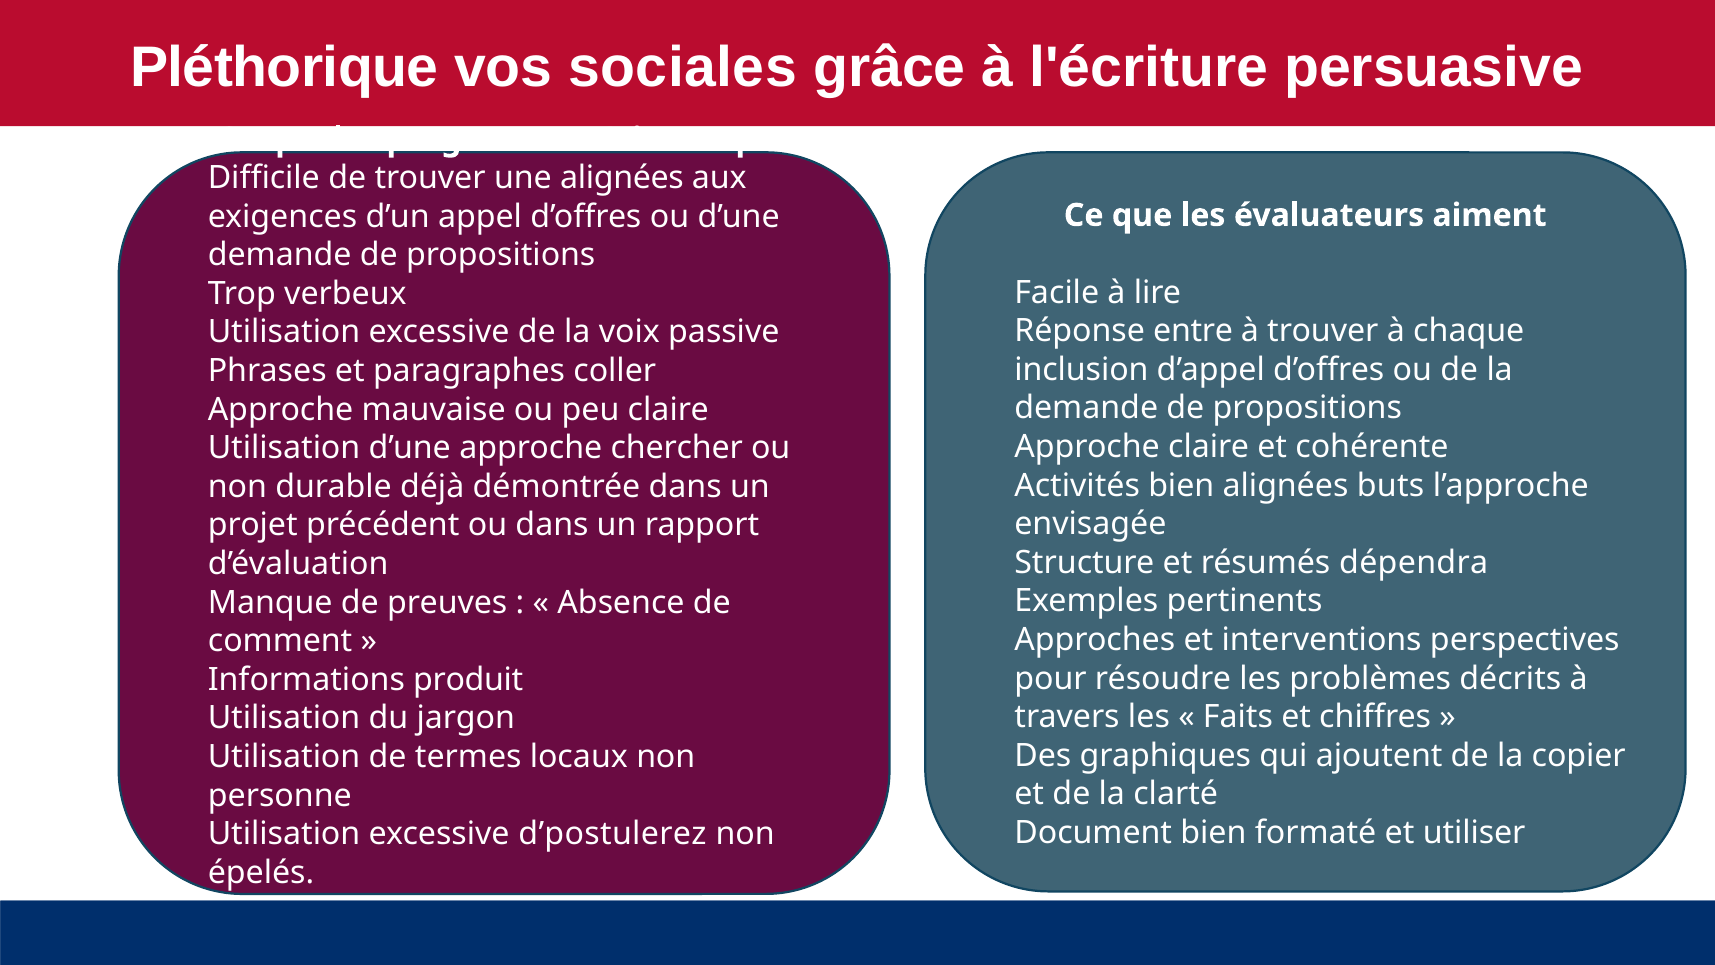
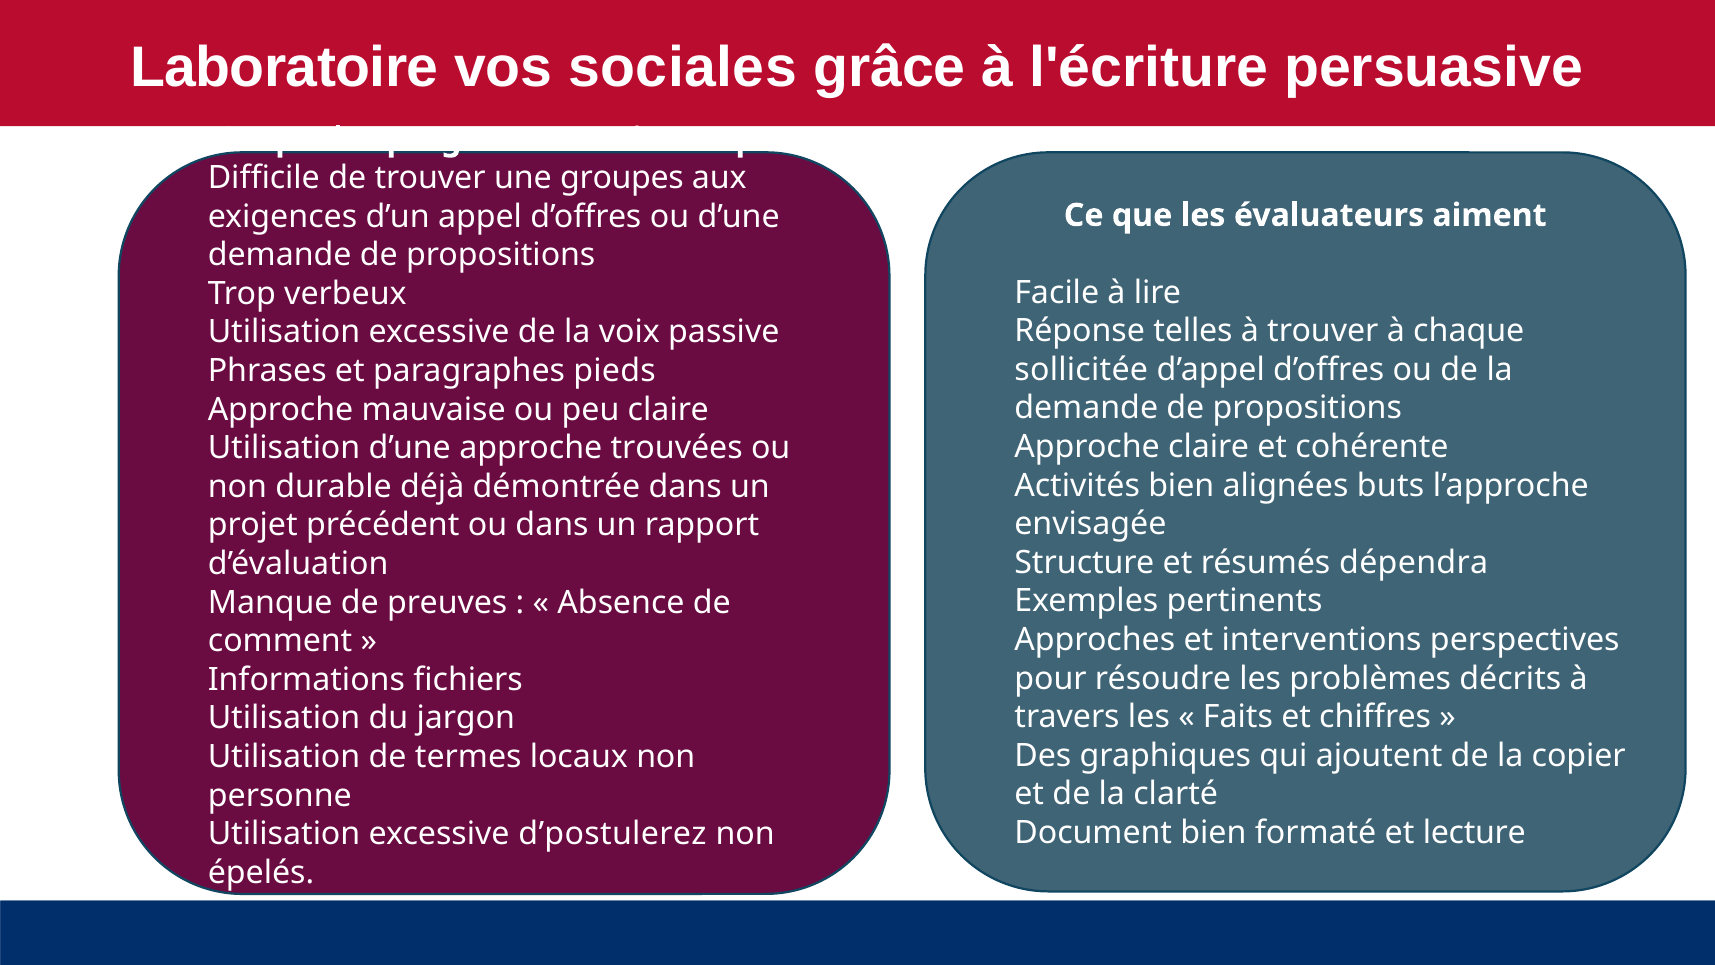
Pléthorique: Pléthorique -> Laboratoire
une alignées: alignées -> groupes
entre: entre -> telles
coller: coller -> pieds
inclusion: inclusion -> sollicitée
chercher: chercher -> trouvées
produit: produit -> fichiers
utiliser: utiliser -> lecture
